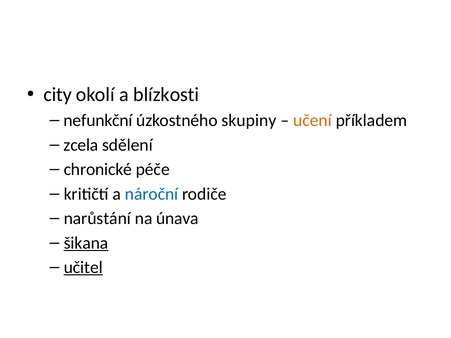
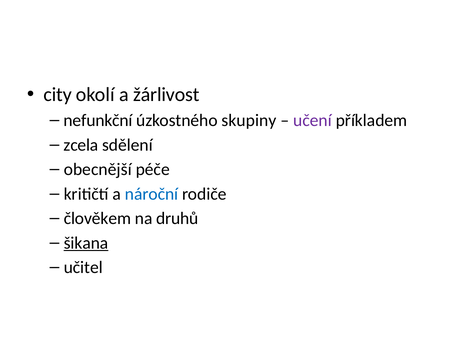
blízkosti: blízkosti -> žárlivost
učení colour: orange -> purple
chronické: chronické -> obecnější
narůstání: narůstání -> člověkem
únava: únava -> druhů
učitel underline: present -> none
